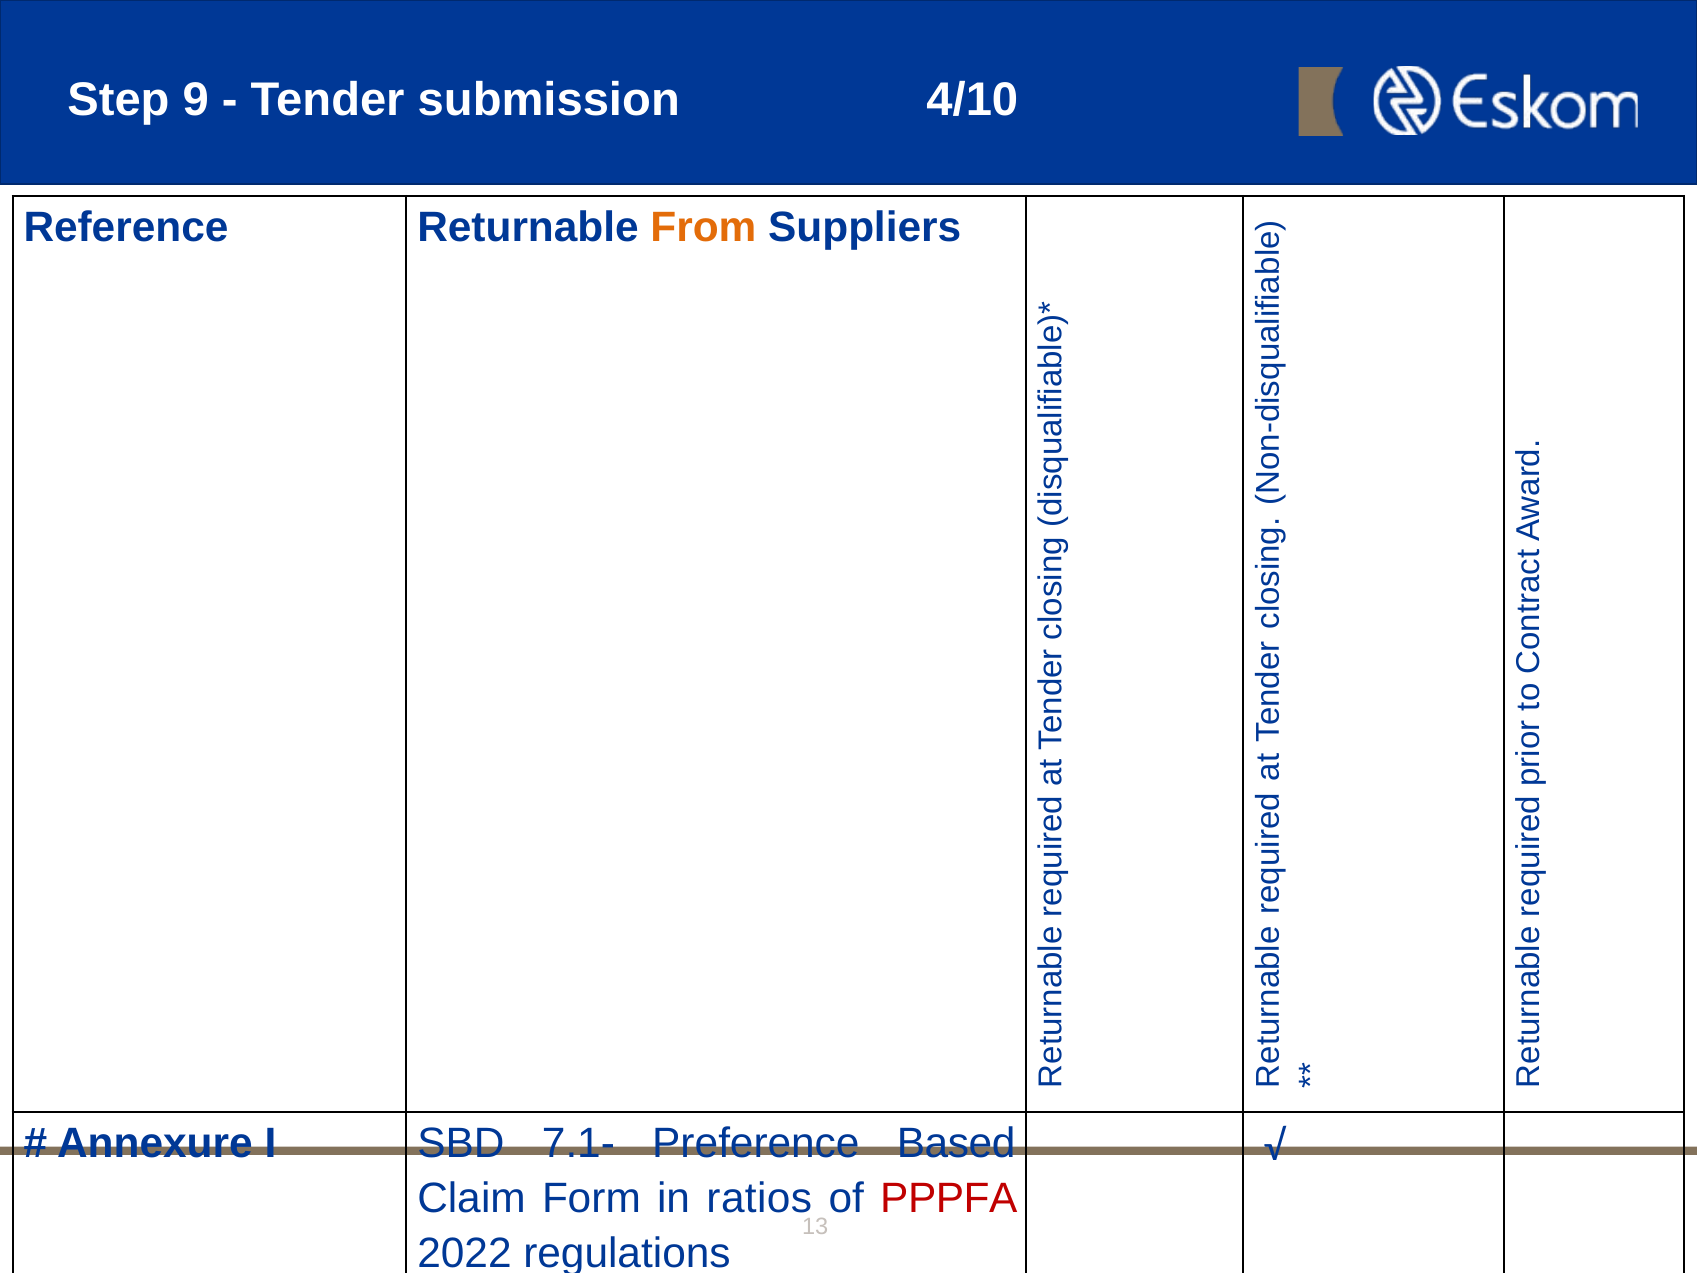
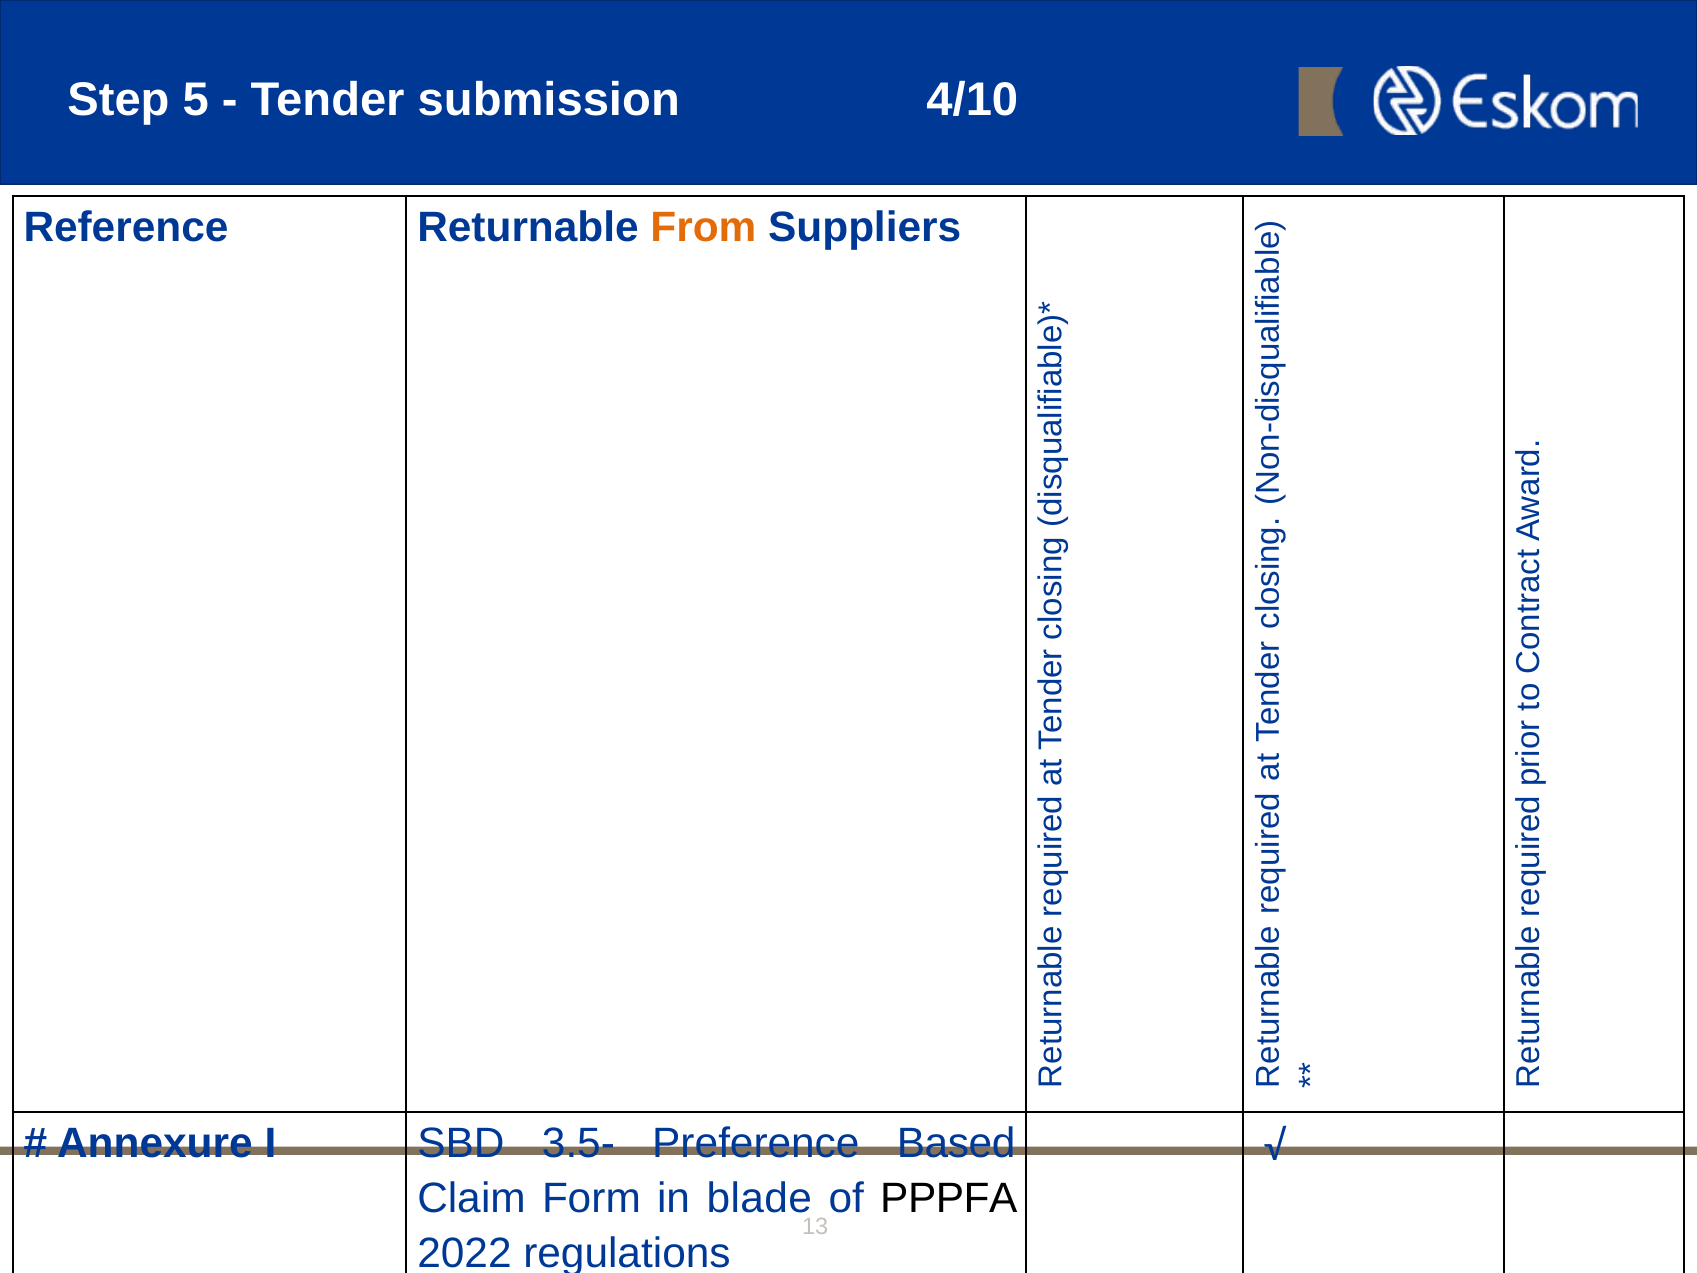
9: 9 -> 5
7.1-: 7.1- -> 3.5-
ratios: ratios -> blade
PPPFA colour: red -> black
